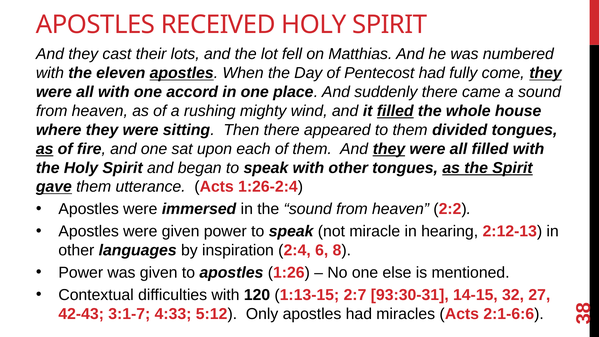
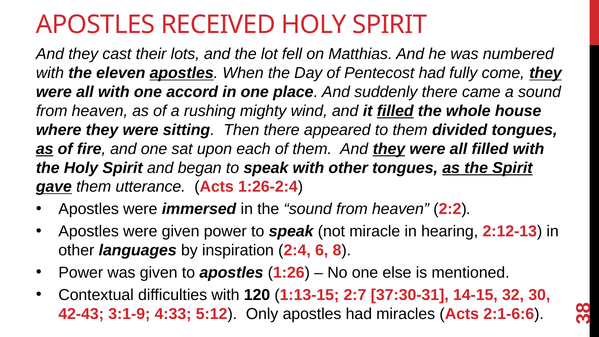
93:30-31: 93:30-31 -> 37:30-31
27: 27 -> 30
3:1-7: 3:1-7 -> 3:1-9
